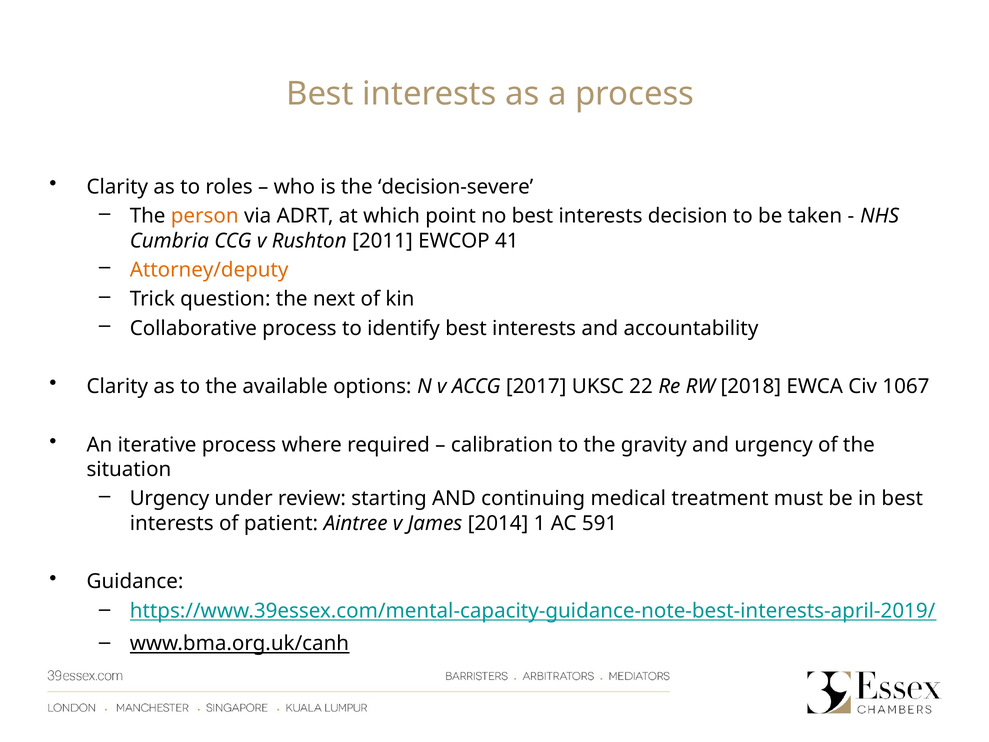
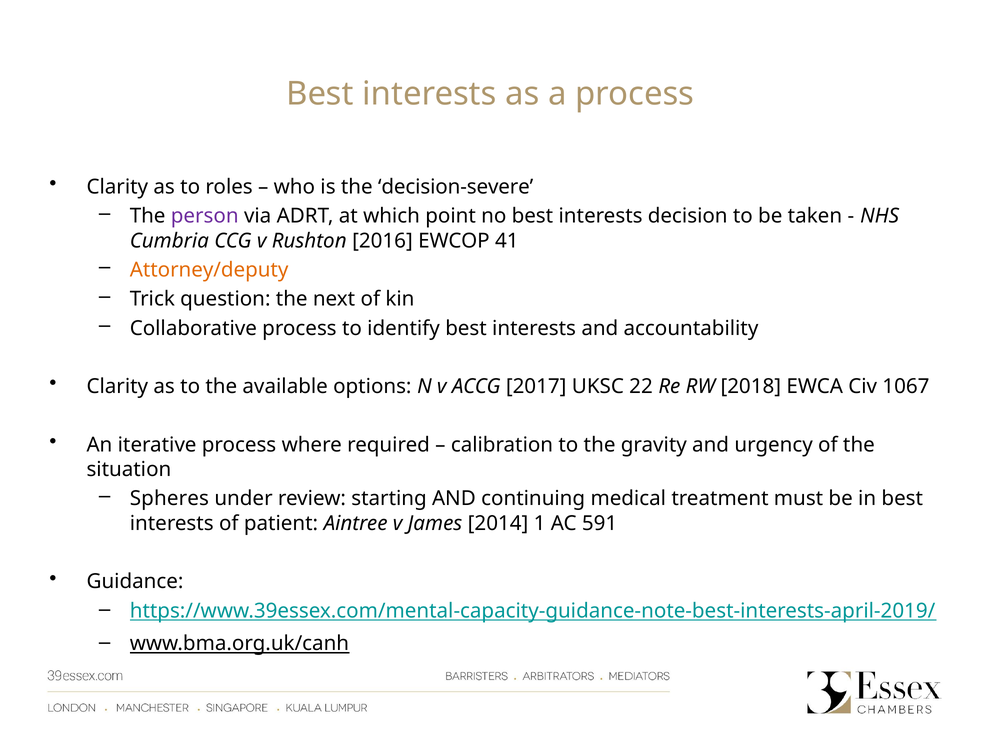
person colour: orange -> purple
2011: 2011 -> 2016
Urgency at (170, 498): Urgency -> Spheres
